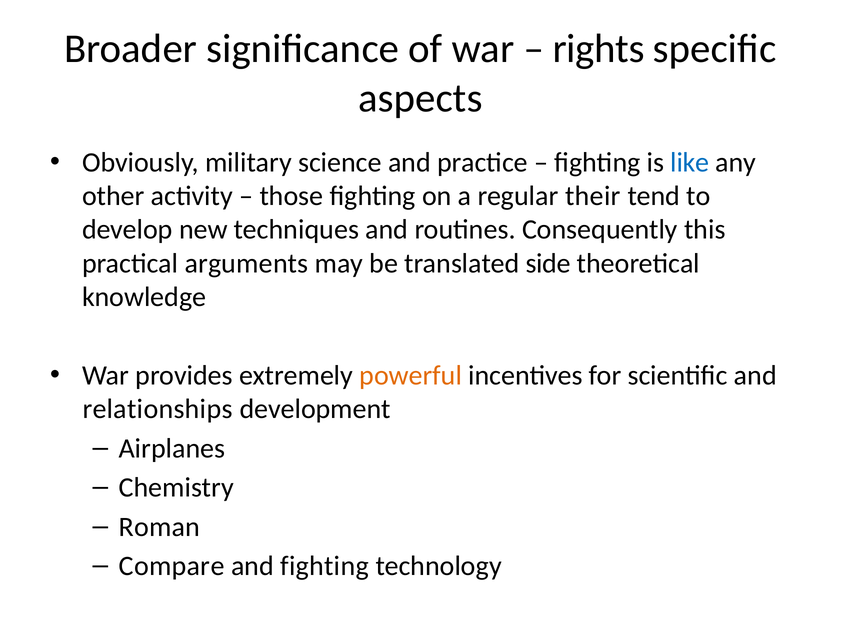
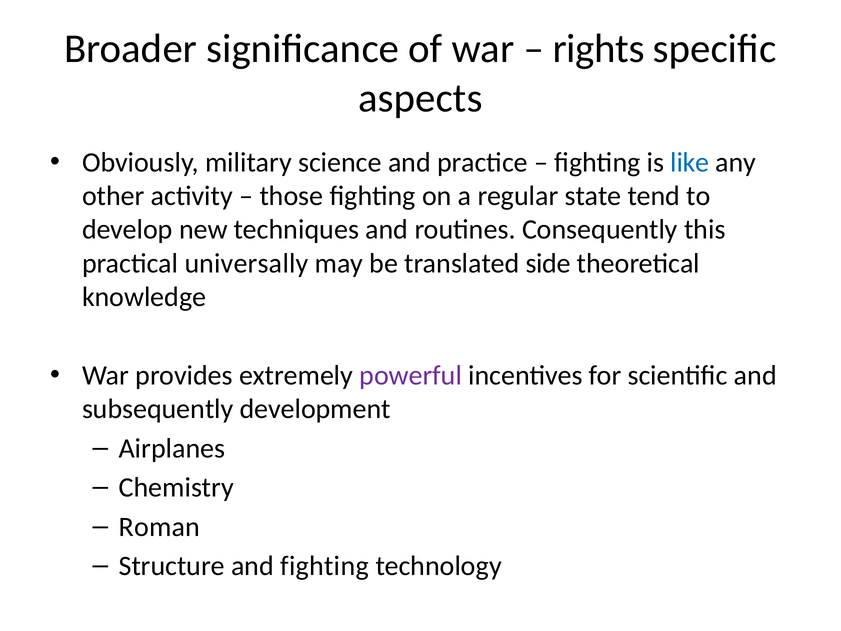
their: their -> state
arguments: arguments -> universally
powerful colour: orange -> purple
relationships: relationships -> subsequently
Compare: Compare -> Structure
